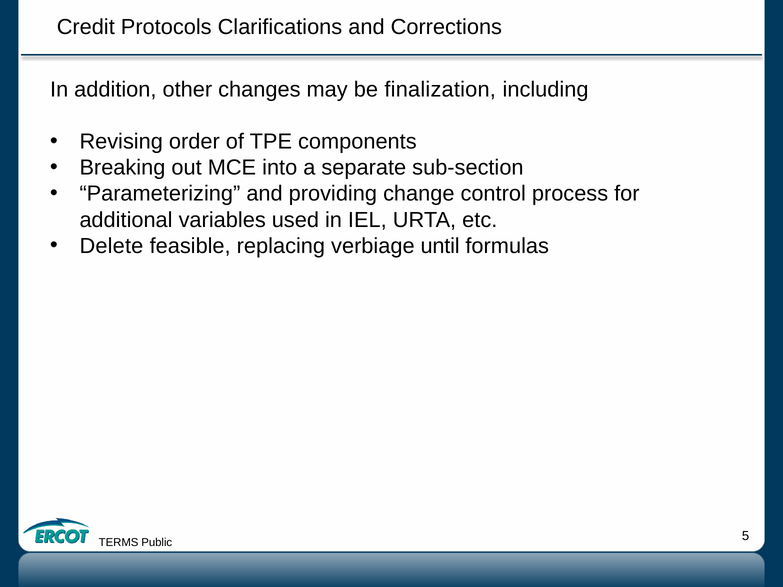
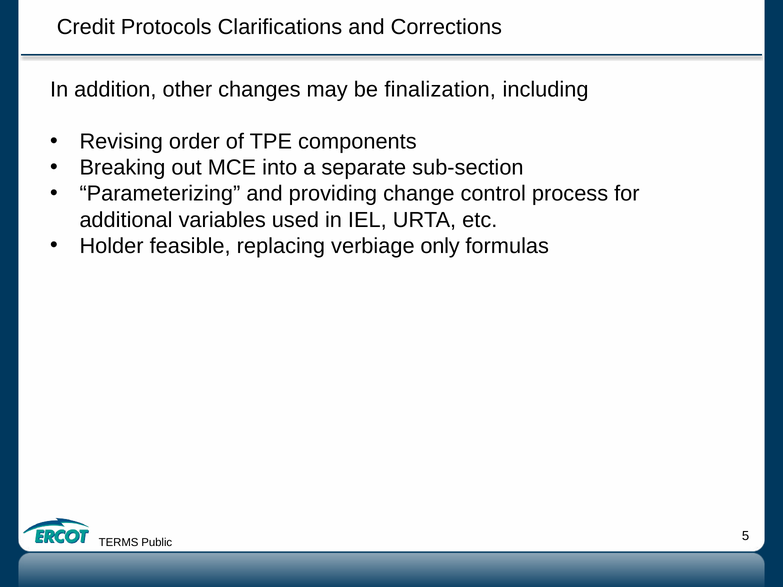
Delete: Delete -> Holder
until: until -> only
